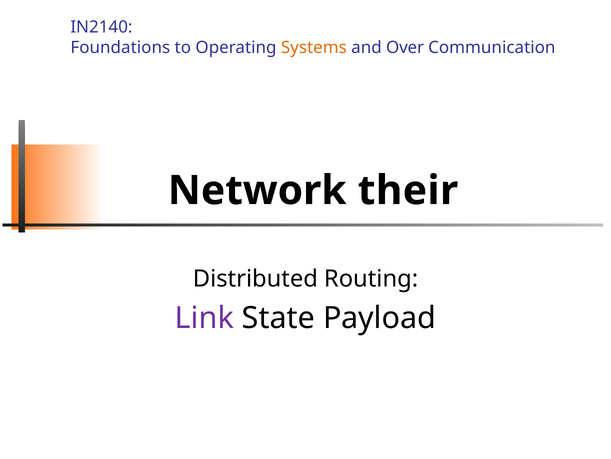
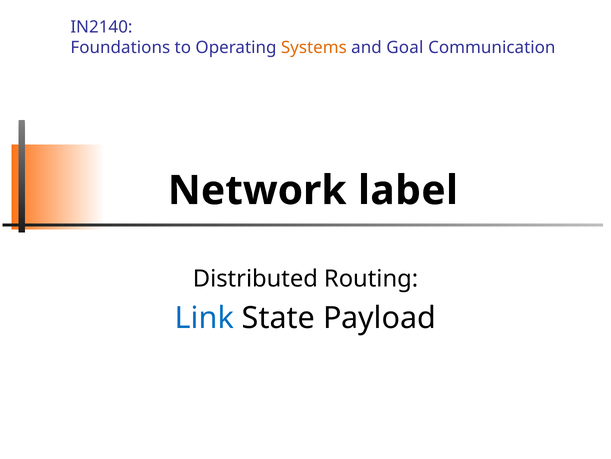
Over: Over -> Goal
their: their -> label
Link colour: purple -> blue
